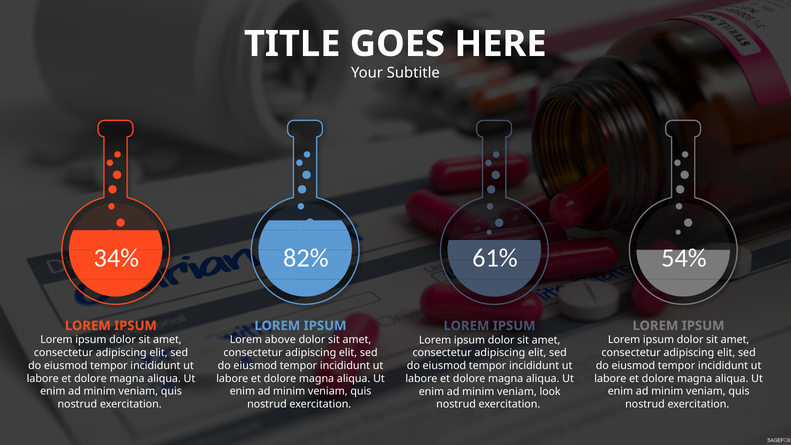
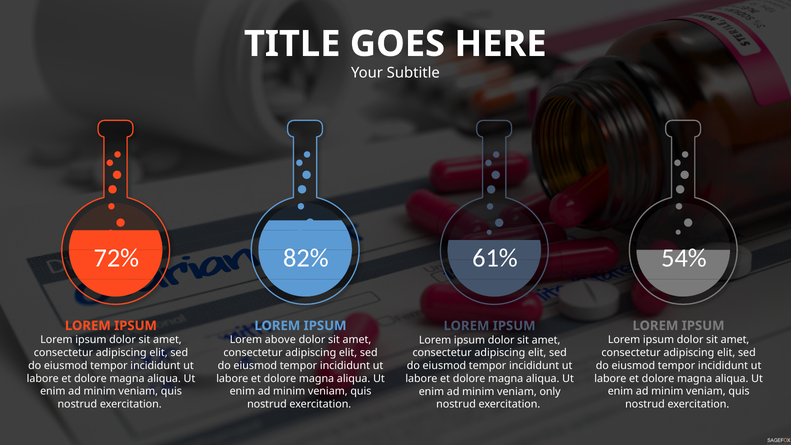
34%: 34% -> 72%
look: look -> only
